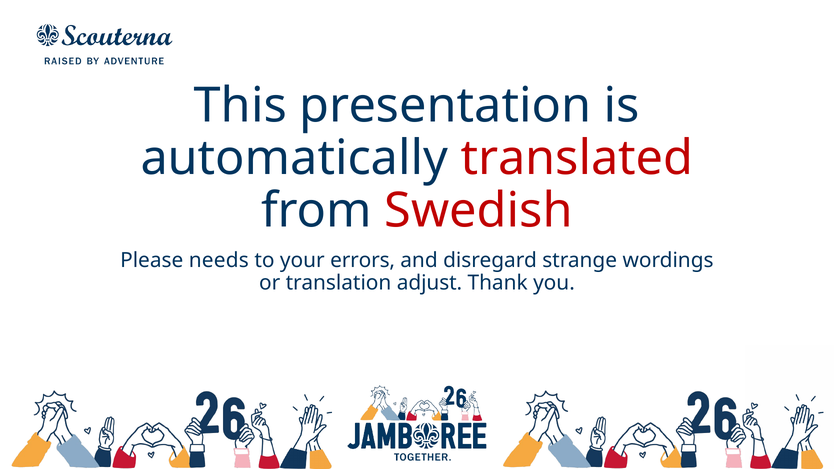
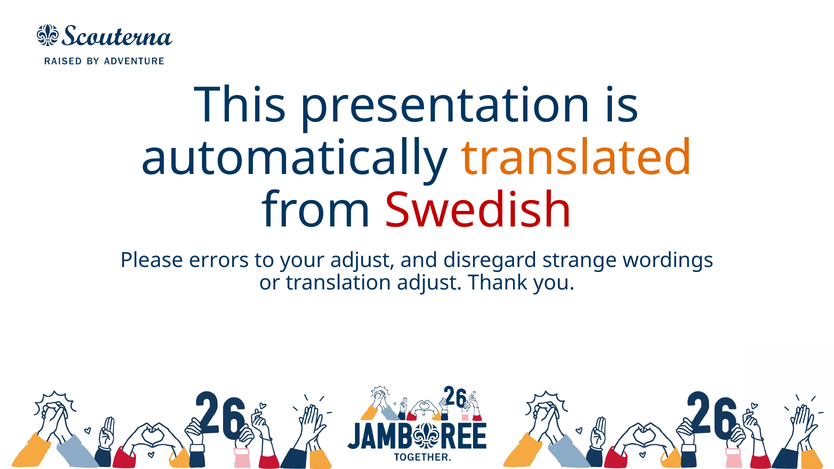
translated colour: red -> orange
needs: needs -> errors
your errors: errors -> adjust
